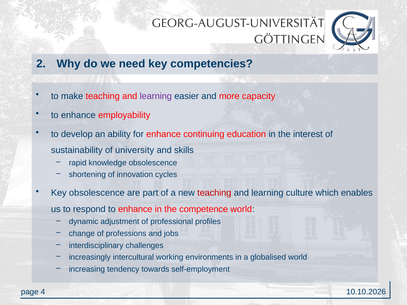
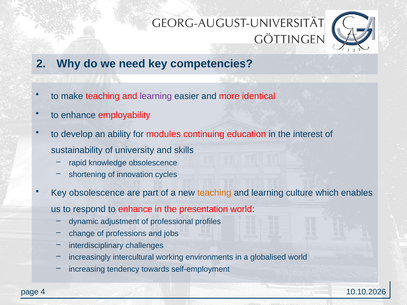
capacity: capacity -> identical
for enhance: enhance -> modules
teaching at (214, 193) colour: red -> orange
competence: competence -> presentation
